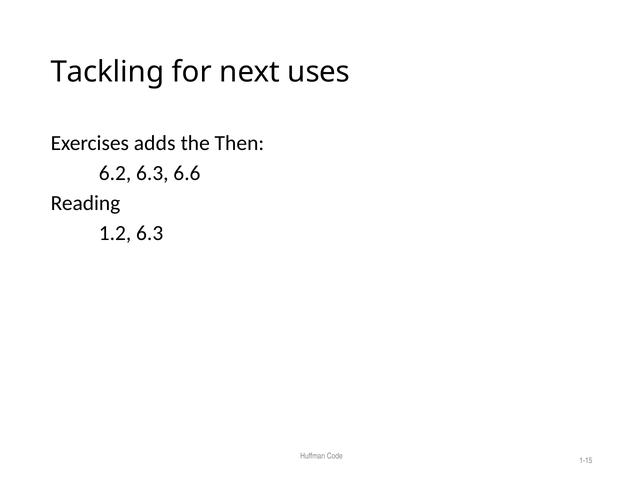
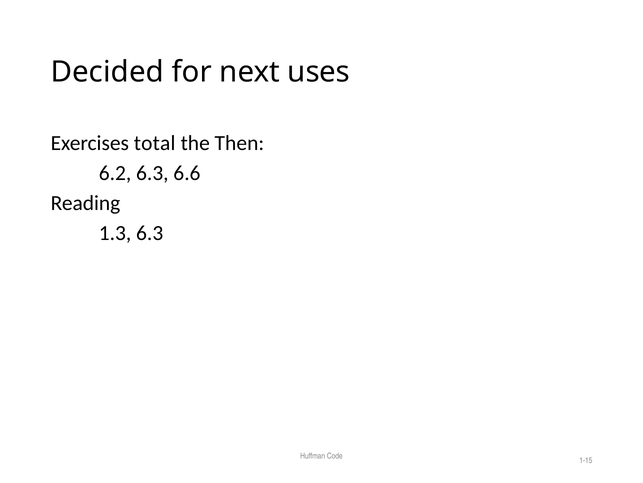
Tackling: Tackling -> Decided
adds: adds -> total
1.2: 1.2 -> 1.3
